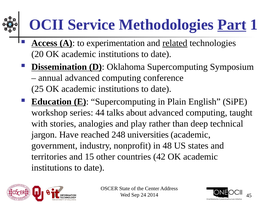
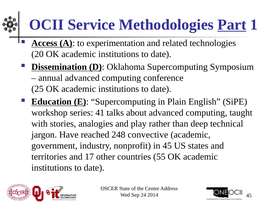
related underline: present -> none
44: 44 -> 41
universities: universities -> convective
in 48: 48 -> 45
15: 15 -> 17
42: 42 -> 55
